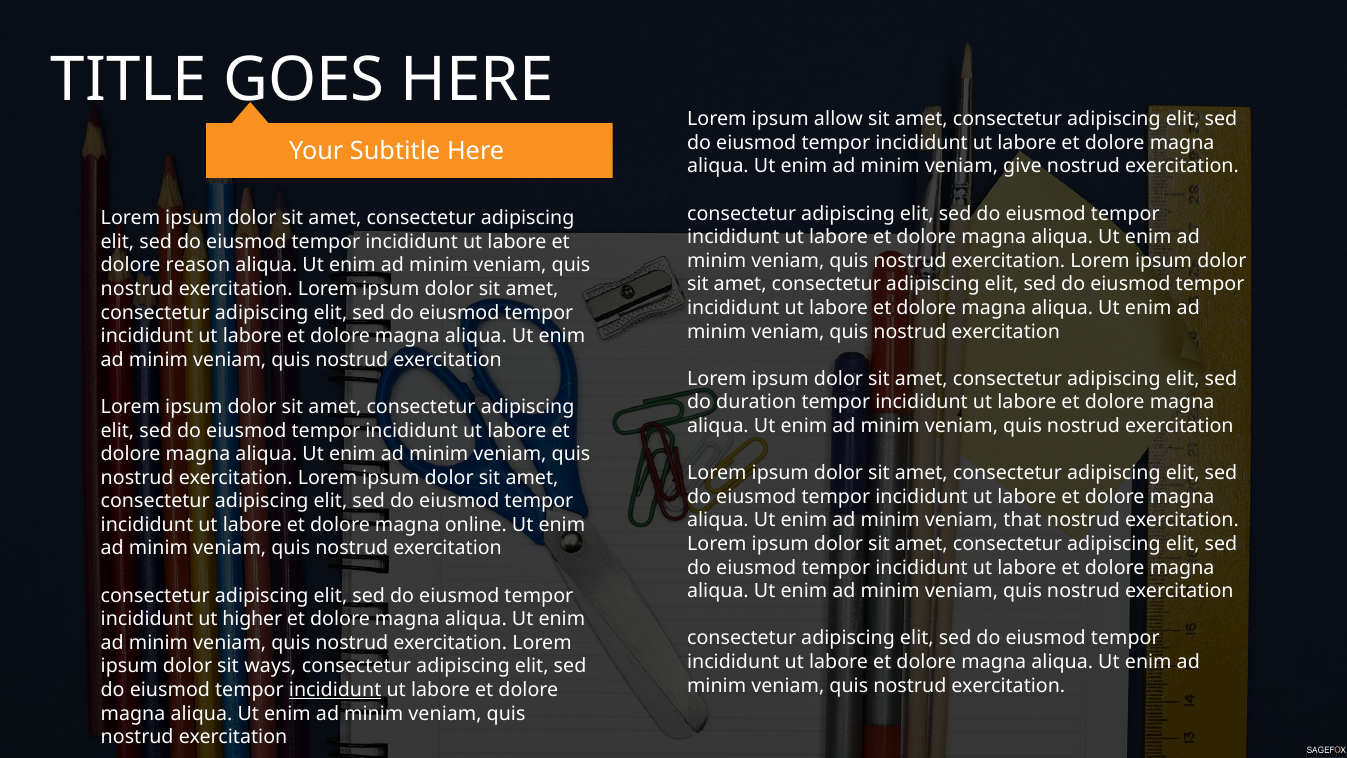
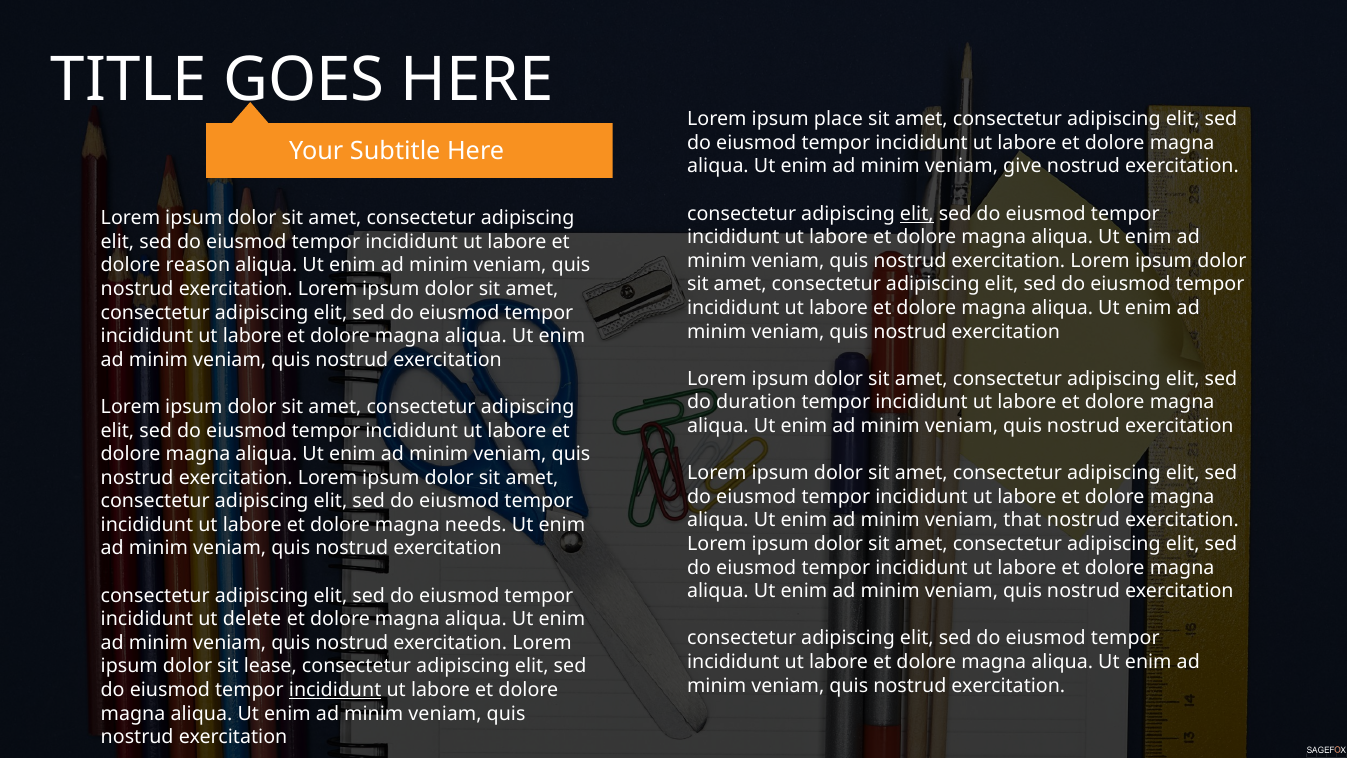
allow: allow -> place
elit at (917, 214) underline: none -> present
online: online -> needs
higher: higher -> delete
ways: ways -> lease
